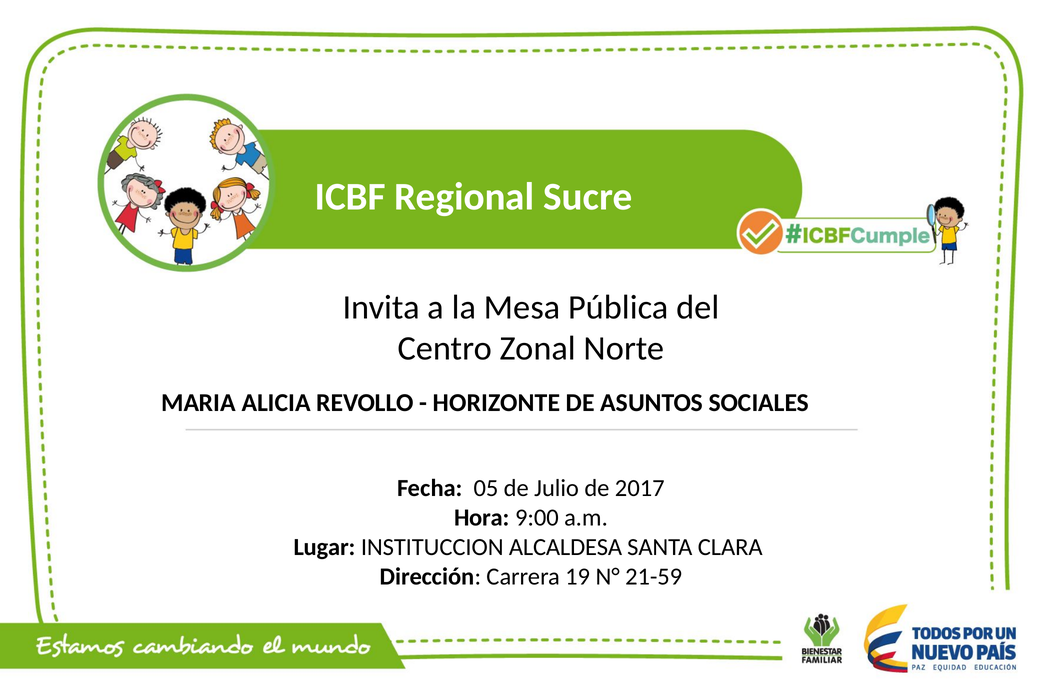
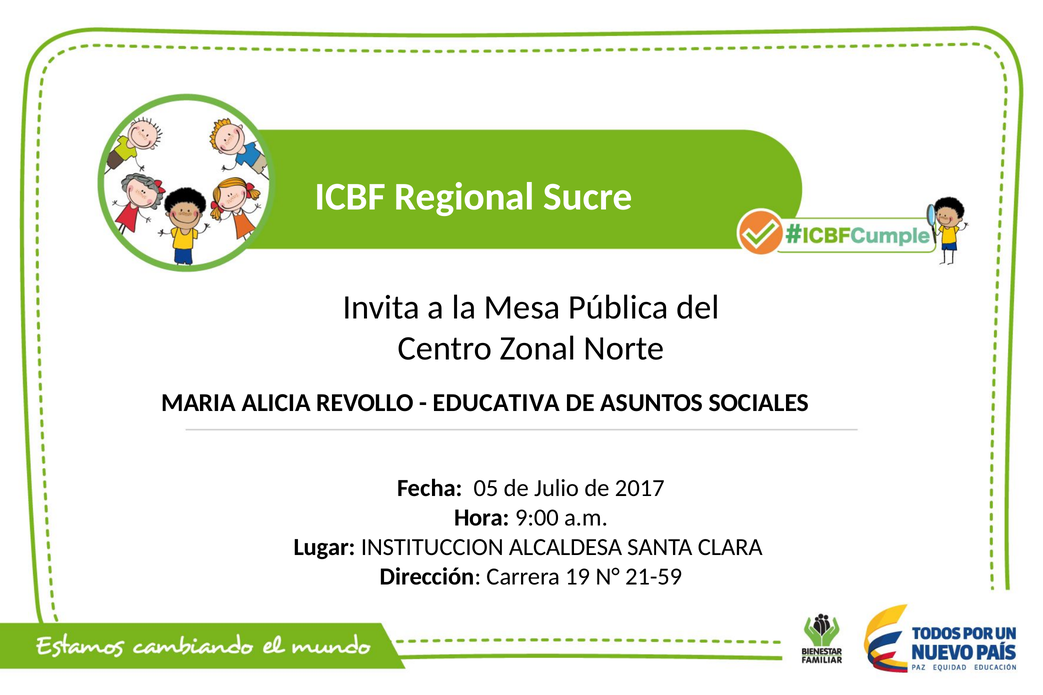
HORIZONTE: HORIZONTE -> EDUCATIVA
